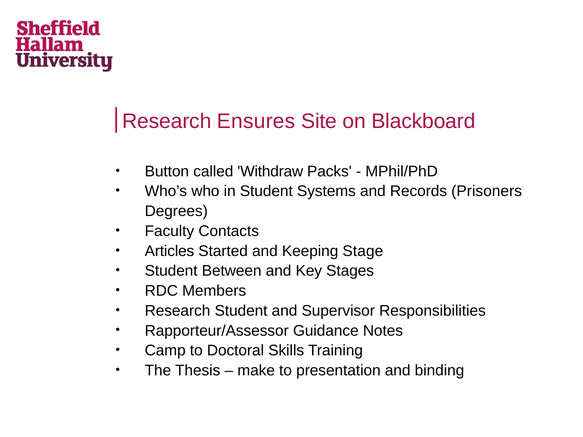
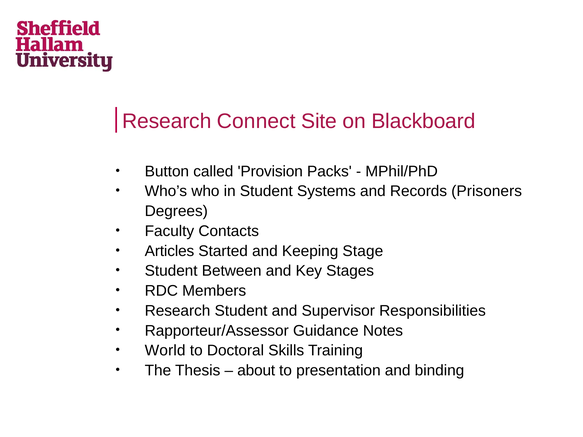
Ensures: Ensures -> Connect
Withdraw: Withdraw -> Provision
Camp: Camp -> World
make: make -> about
